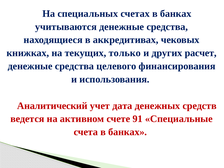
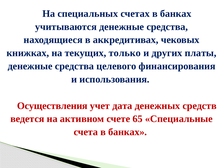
расчет: расчет -> платы
Аналитический: Аналитический -> Осуществления
91: 91 -> 65
